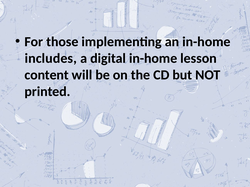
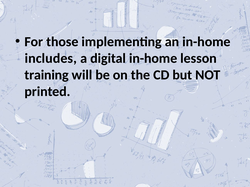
content: content -> training
